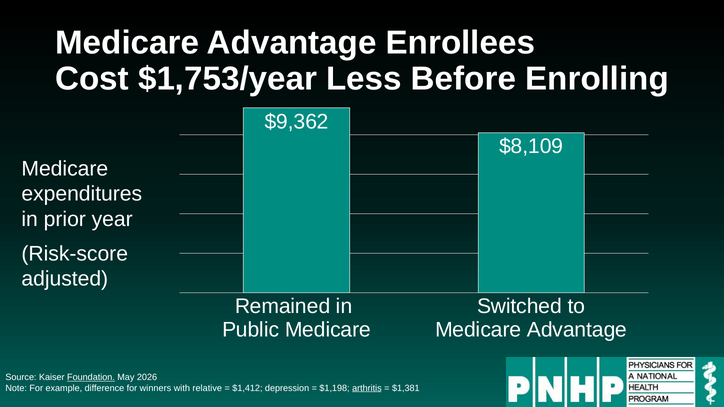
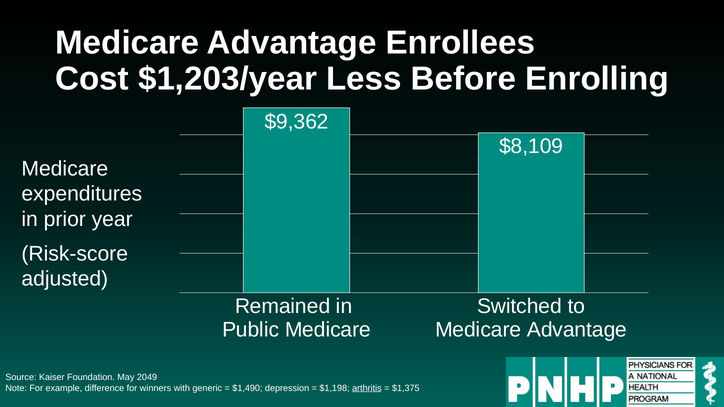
$1,753/year: $1,753/year -> $1,203/year
Foundation underline: present -> none
2026: 2026 -> 2049
relative: relative -> generic
$1,412: $1,412 -> $1,490
$1,381: $1,381 -> $1,375
